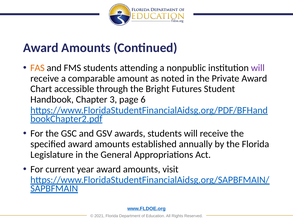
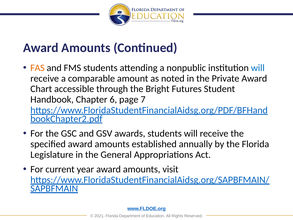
will at (258, 68) colour: purple -> blue
3: 3 -> 6
6: 6 -> 7
